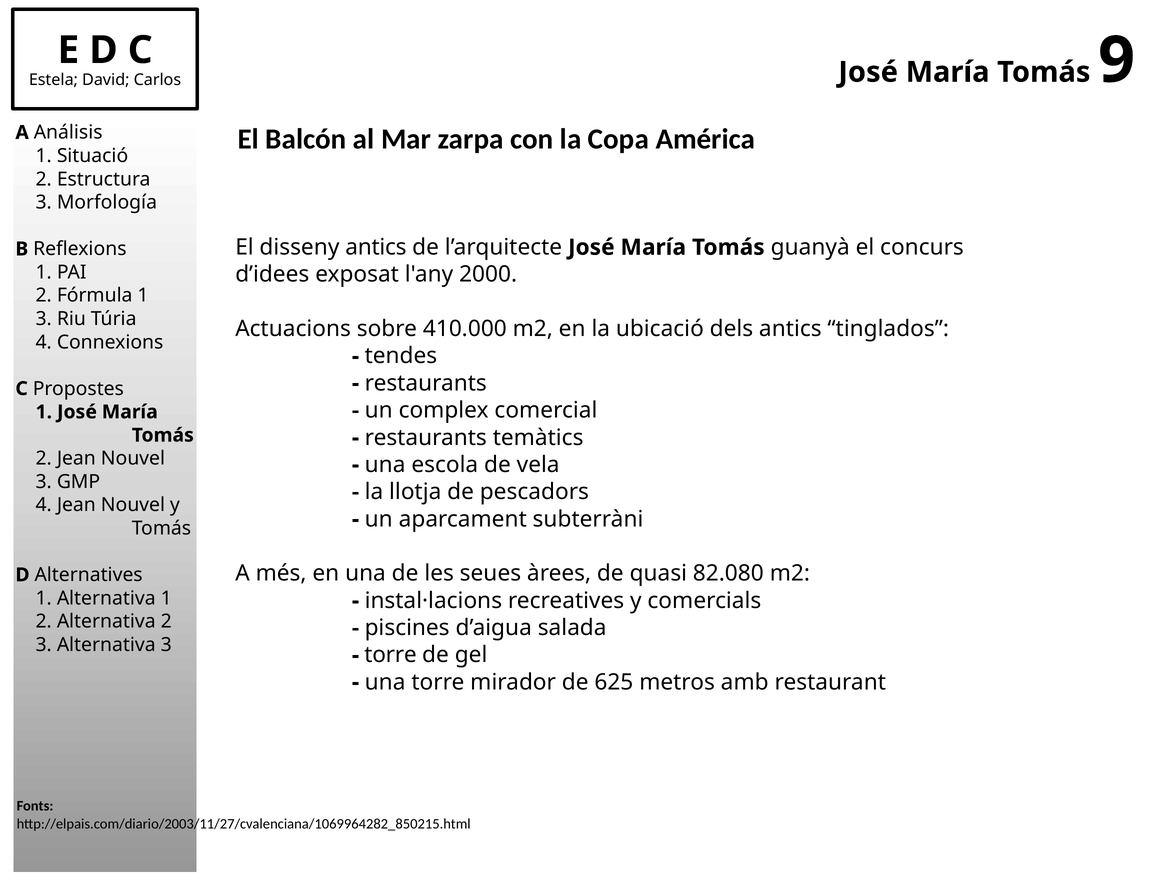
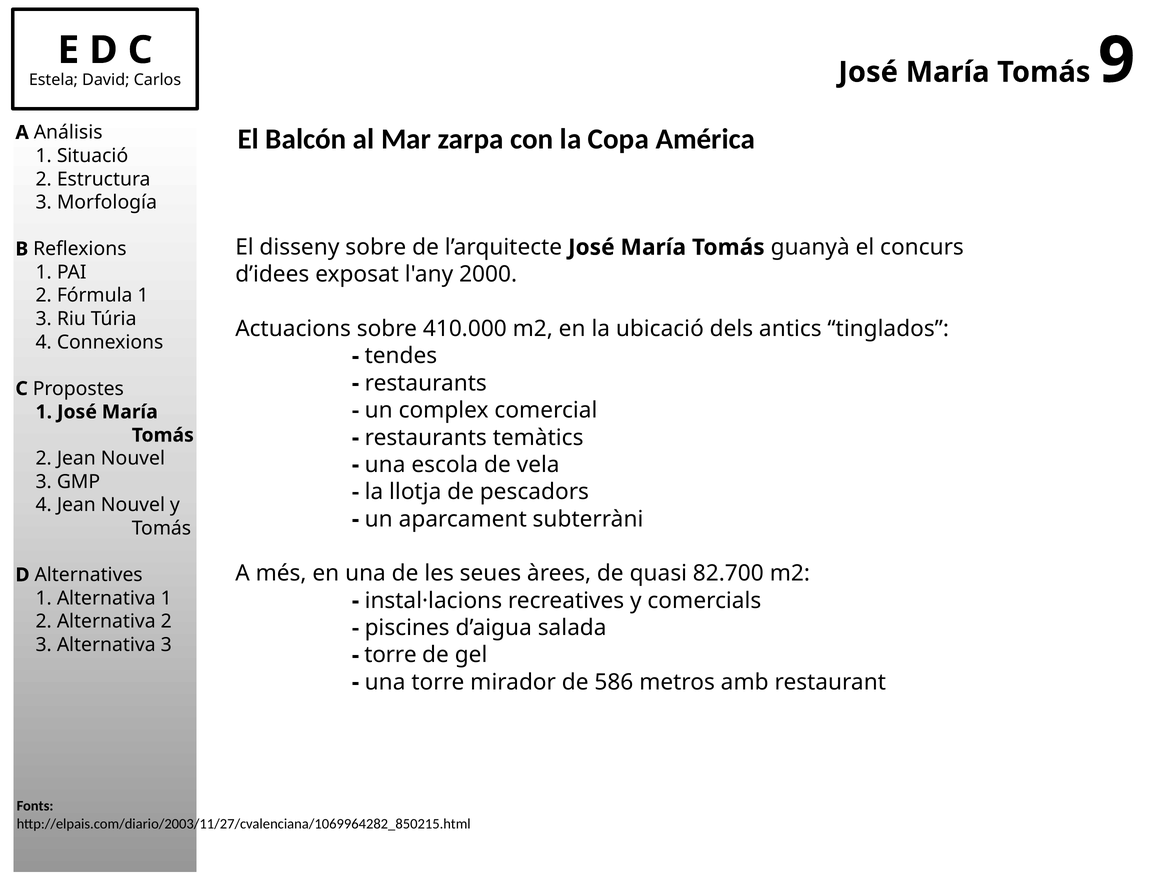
disseny antics: antics -> sobre
82.080: 82.080 -> 82.700
625: 625 -> 586
